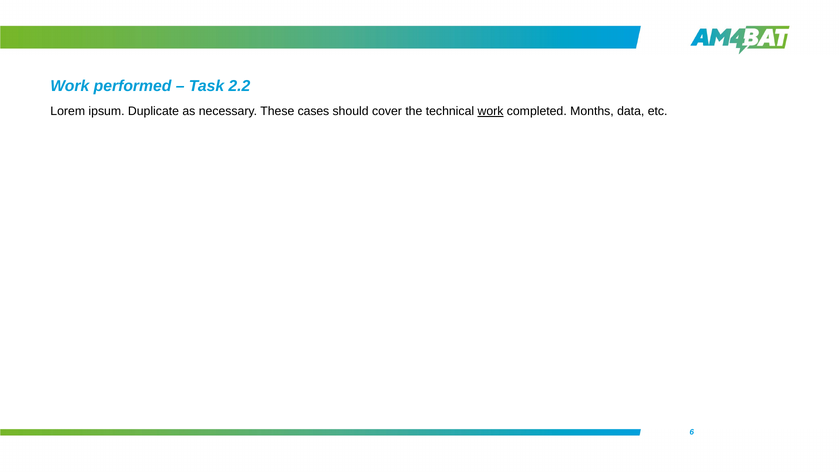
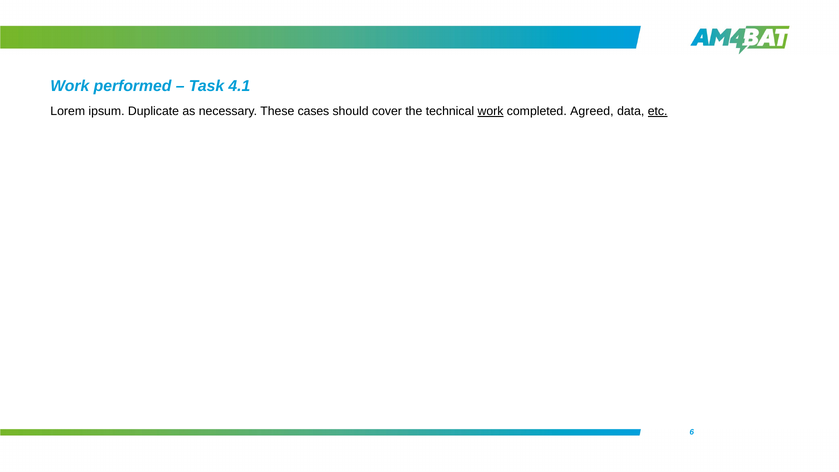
2.2: 2.2 -> 4.1
Months: Months -> Agreed
etc underline: none -> present
